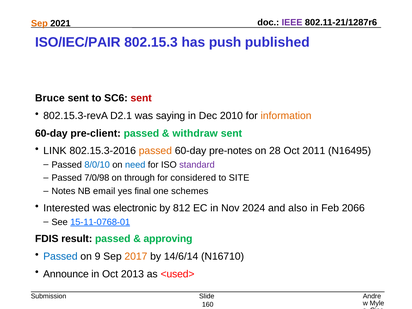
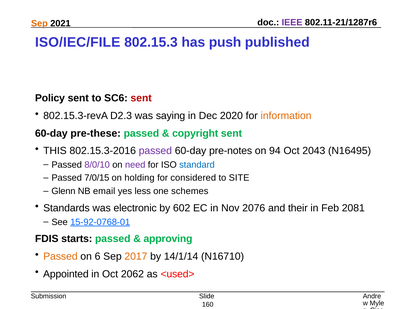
ISO/IEC/PAIR: ISO/IEC/PAIR -> ISO/IEC/FILE
Bruce: Bruce -> Policy
D2.1: D2.1 -> D2.3
2010: 2010 -> 2020
pre-client: pre-client -> pre-these
withdraw: withdraw -> copyright
LINK: LINK -> THIS
passed at (155, 151) colour: orange -> purple
28: 28 -> 94
2011: 2011 -> 2043
8/0/10 colour: blue -> purple
need colour: blue -> purple
standard colour: purple -> blue
7/0/98: 7/0/98 -> 7/0/15
through: through -> holding
Notes: Notes -> Glenn
final: final -> less
Interested: Interested -> Standards
812: 812 -> 602
2024: 2024 -> 2076
also: also -> their
2066: 2066 -> 2081
15-11-0768-01: 15-11-0768-01 -> 15-92-0768-01
result: result -> starts
Passed at (60, 256) colour: blue -> orange
9: 9 -> 6
14/6/14: 14/6/14 -> 14/1/14
Announce: Announce -> Appointed
2013: 2013 -> 2062
